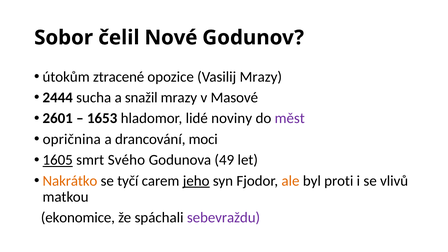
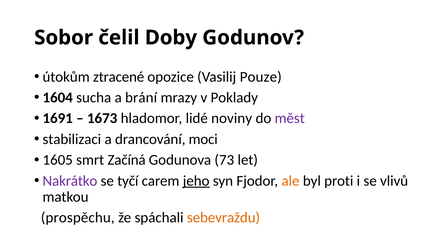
Nové: Nové -> Doby
Vasilij Mrazy: Mrazy -> Pouze
2444: 2444 -> 1604
snažil: snažil -> brání
Masové: Masové -> Poklady
2601: 2601 -> 1691
1653: 1653 -> 1673
opričnina: opričnina -> stabilizaci
1605 underline: present -> none
Svého: Svého -> Začíná
49: 49 -> 73
Nakrátko colour: orange -> purple
ekonomice: ekonomice -> prospěchu
sebevraždu colour: purple -> orange
